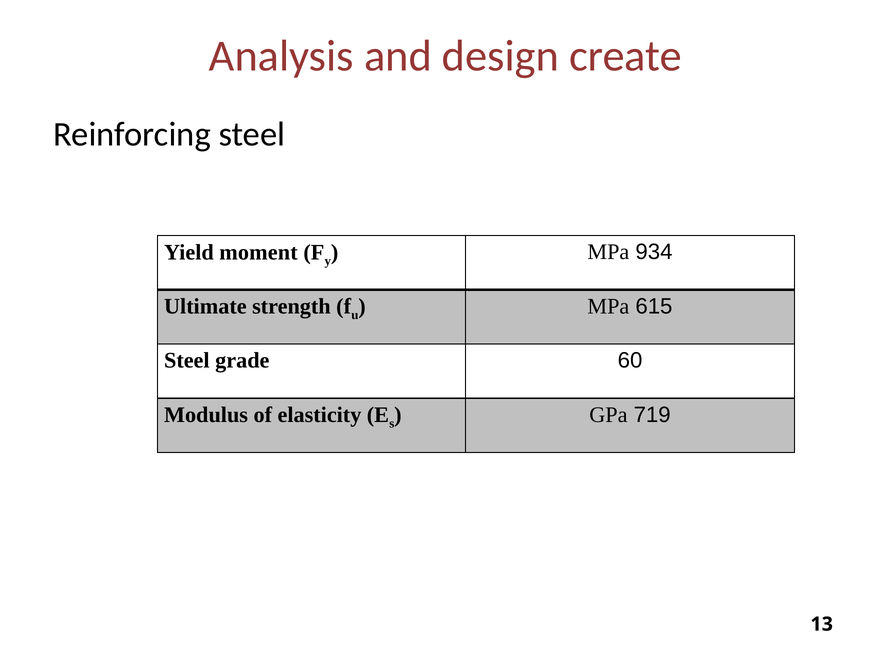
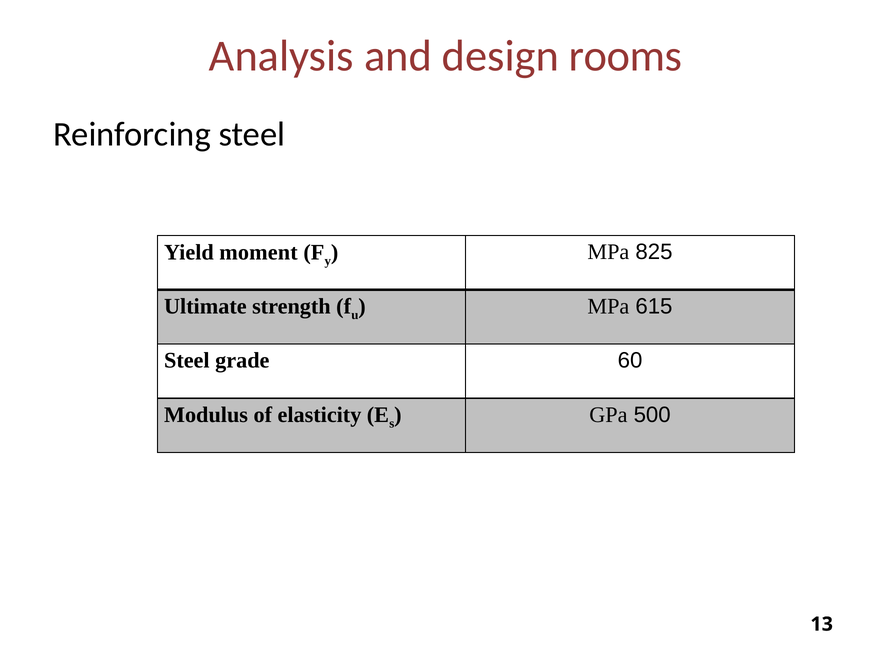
create: create -> rooms
934: 934 -> 825
719: 719 -> 500
